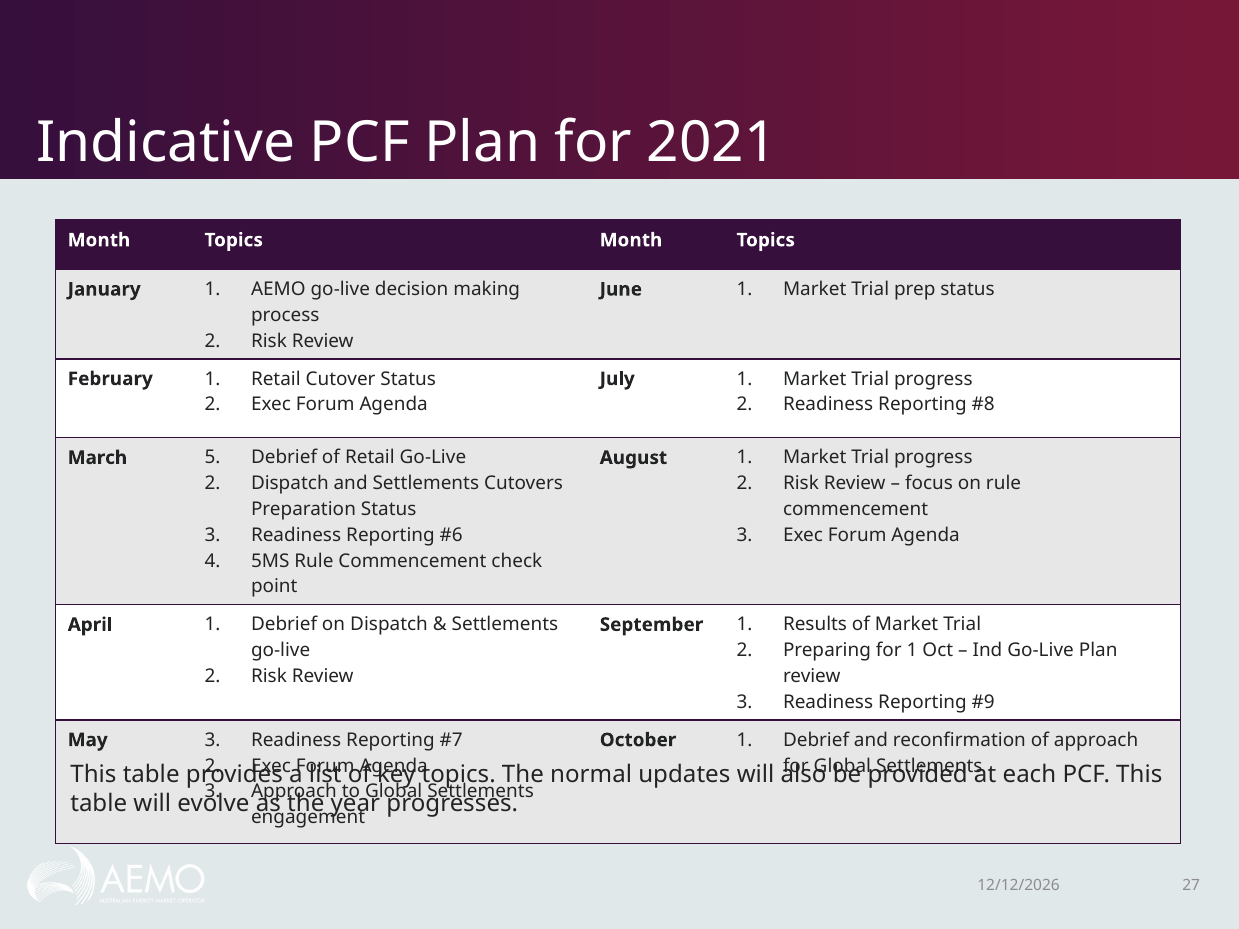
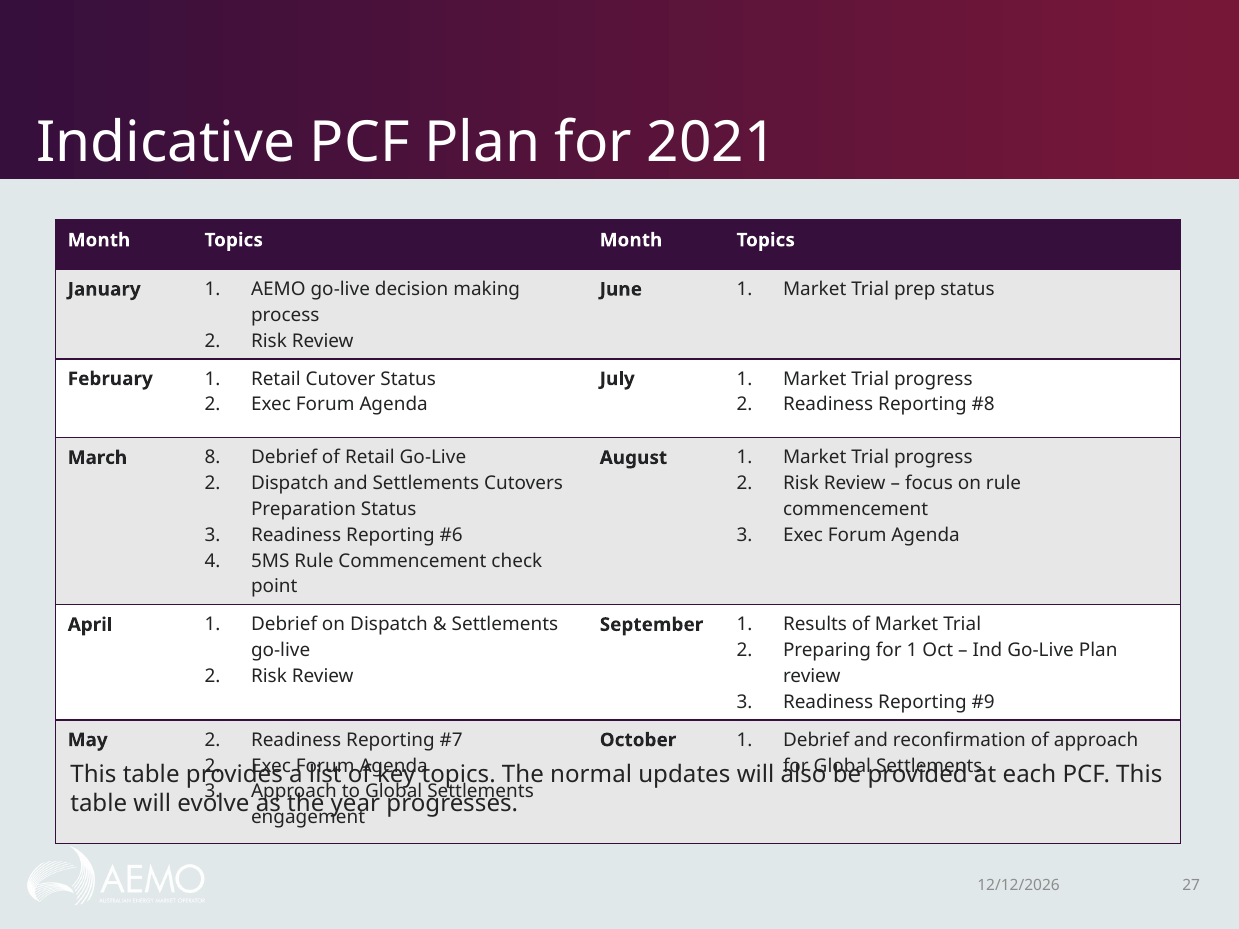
5: 5 -> 8
May 3: 3 -> 2
